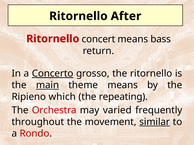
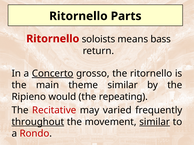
After: After -> Parts
concert: concert -> soloists
main underline: present -> none
theme means: means -> similar
which: which -> would
Orchestra: Orchestra -> Recitative
throughout underline: none -> present
